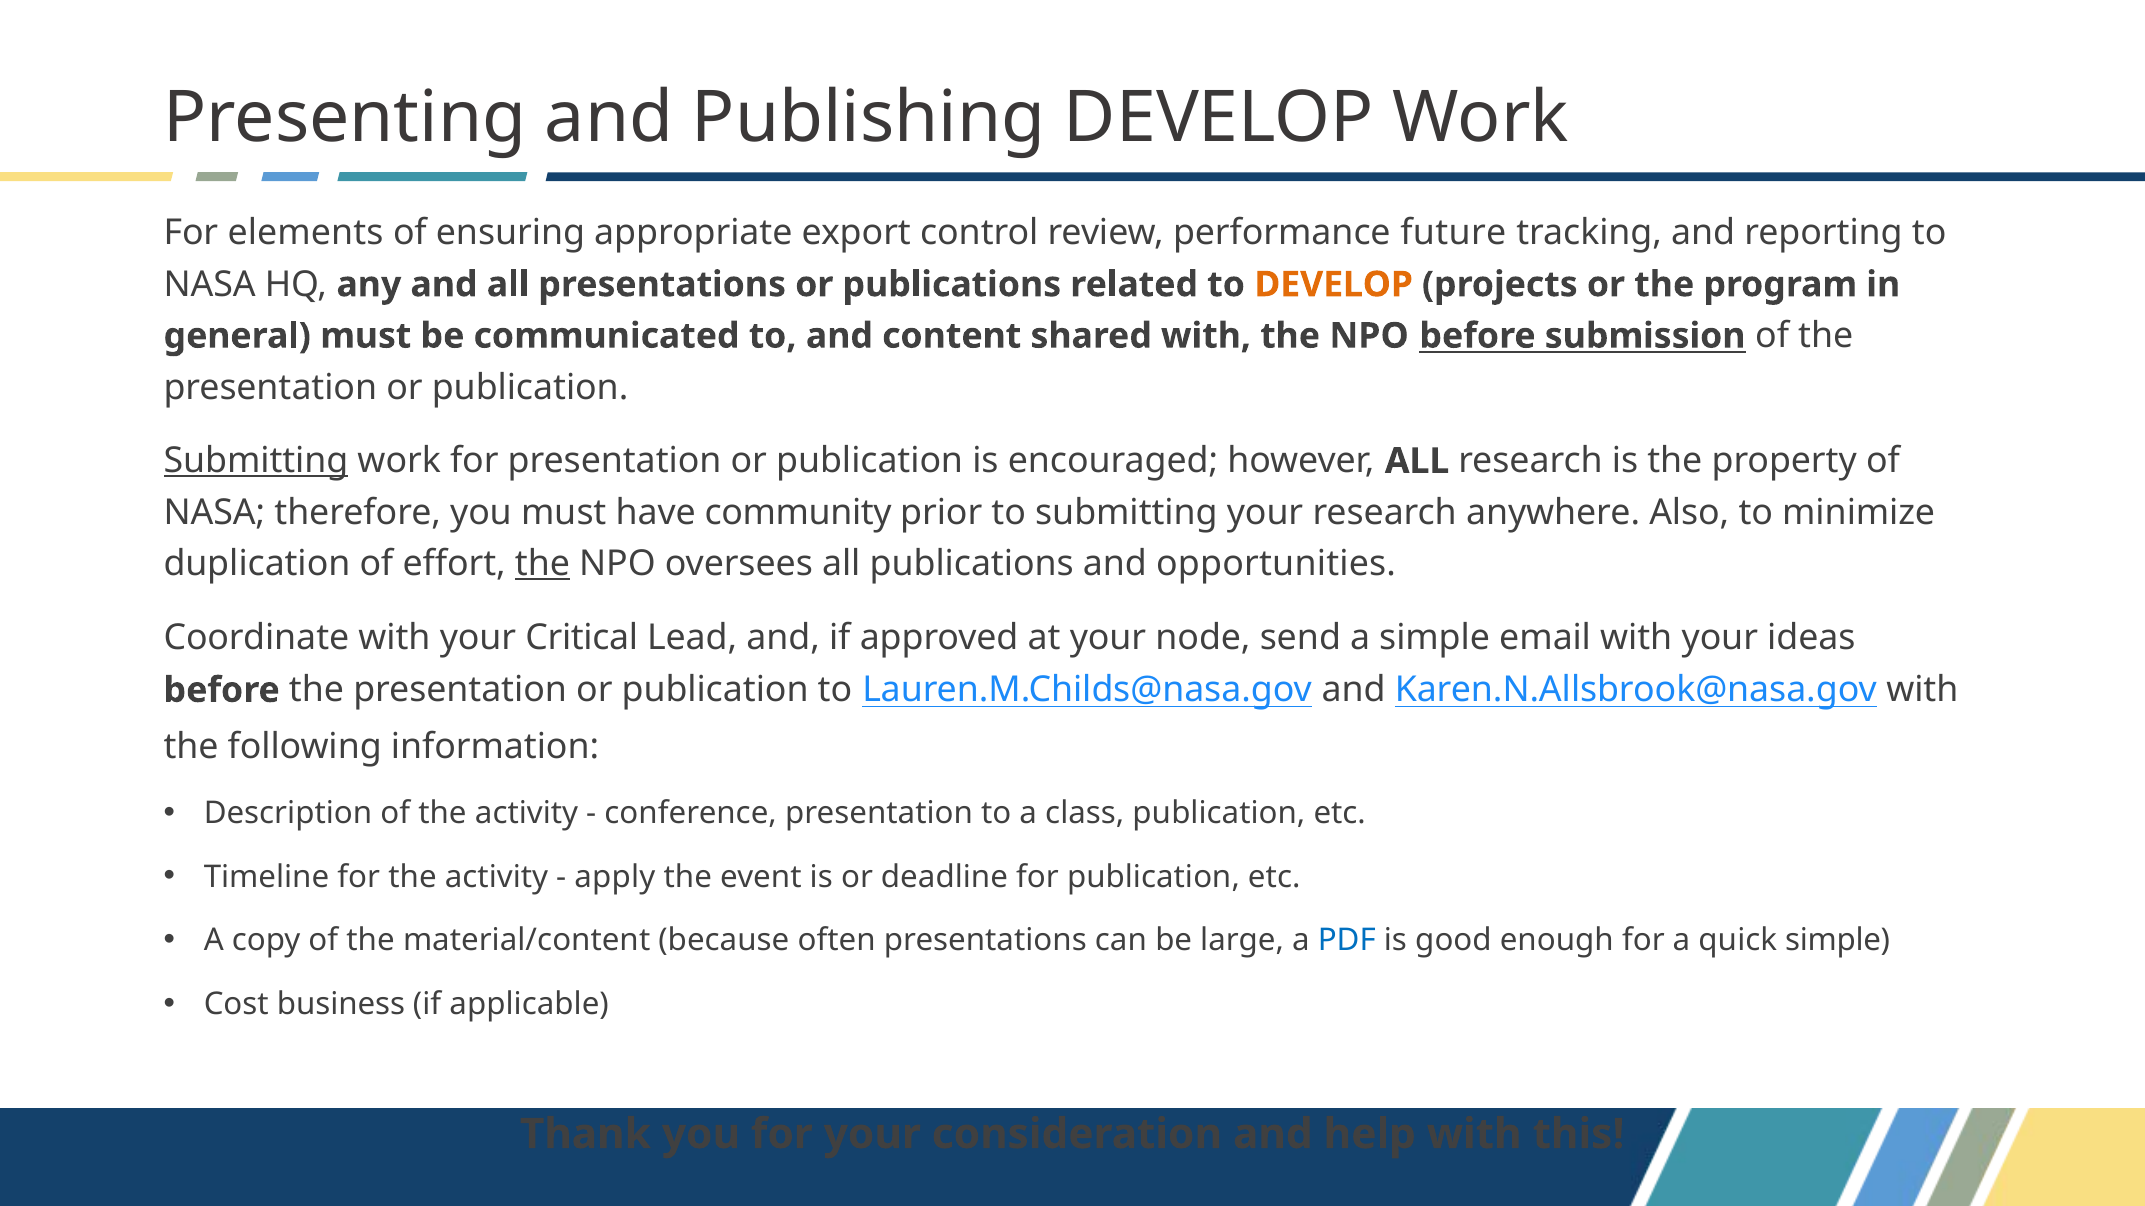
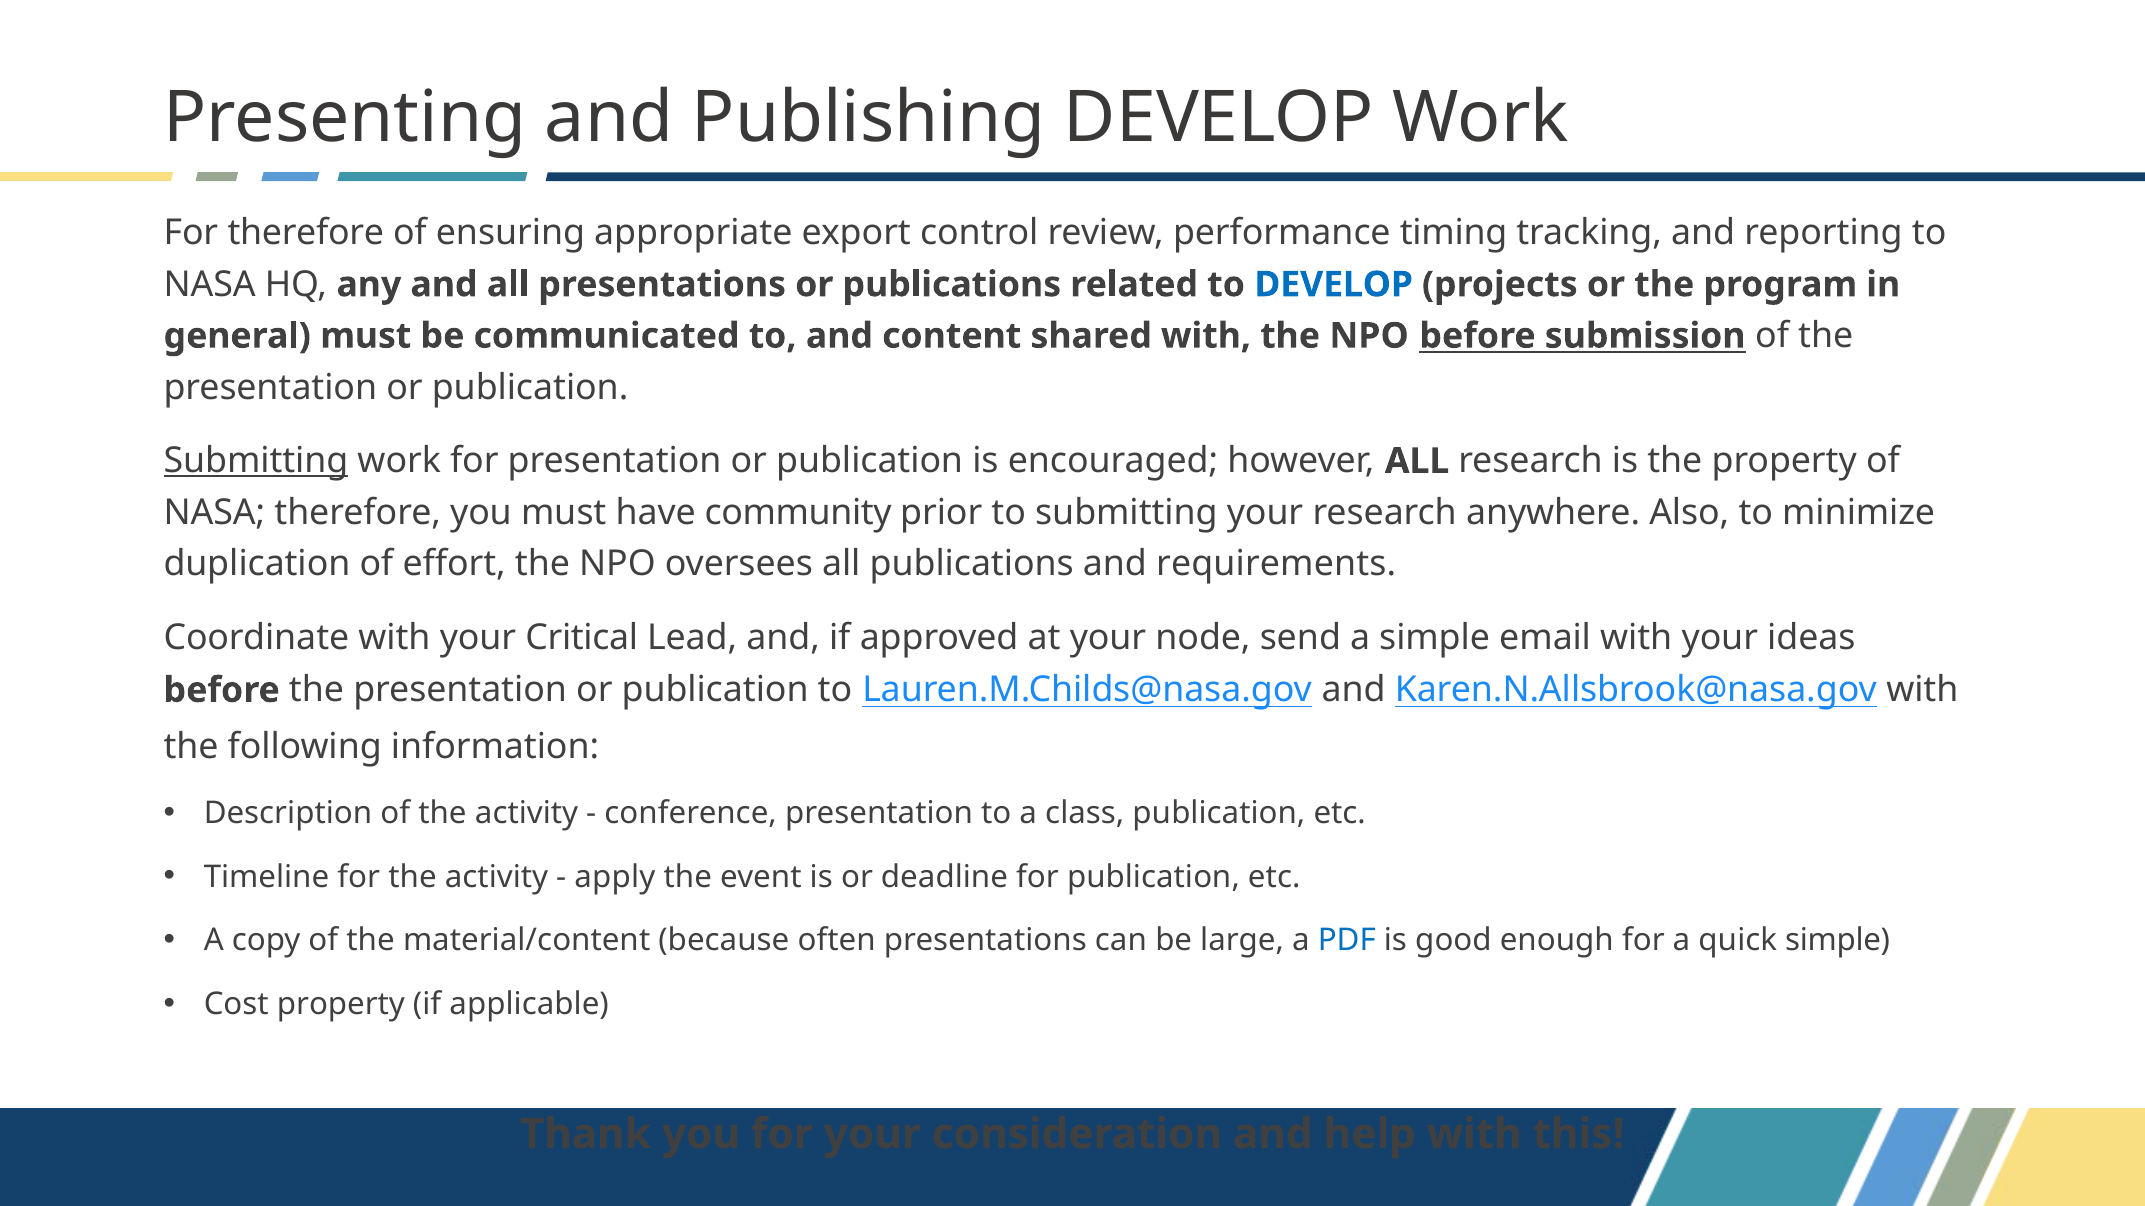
For elements: elements -> therefore
future: future -> timing
DEVELOP at (1334, 285) colour: orange -> blue
the at (542, 564) underline: present -> none
opportunities: opportunities -> requirements
Cost business: business -> property
